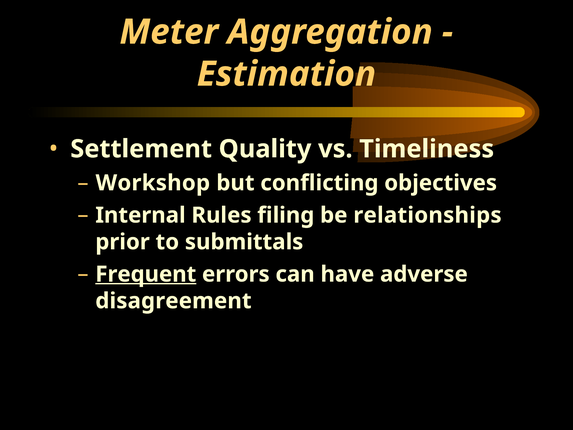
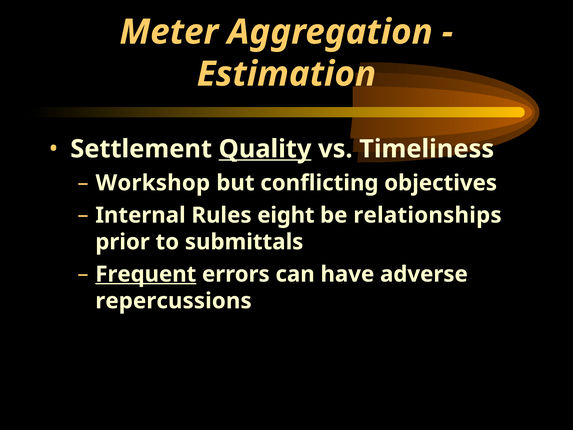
Quality underline: none -> present
filing: filing -> eight
disagreement: disagreement -> repercussions
